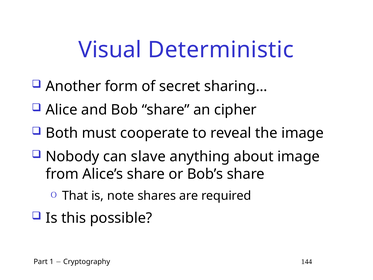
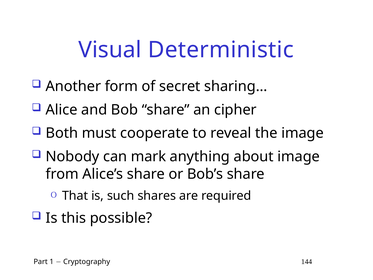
slave: slave -> mark
note: note -> such
